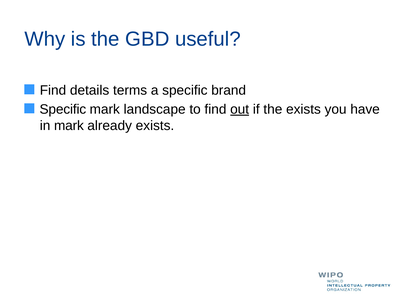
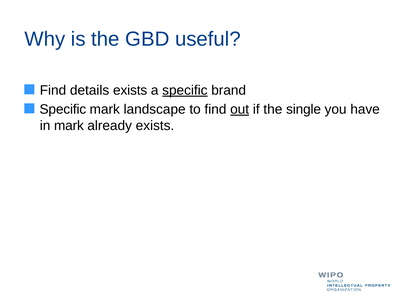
details terms: terms -> exists
specific at (185, 90) underline: none -> present
the exists: exists -> single
